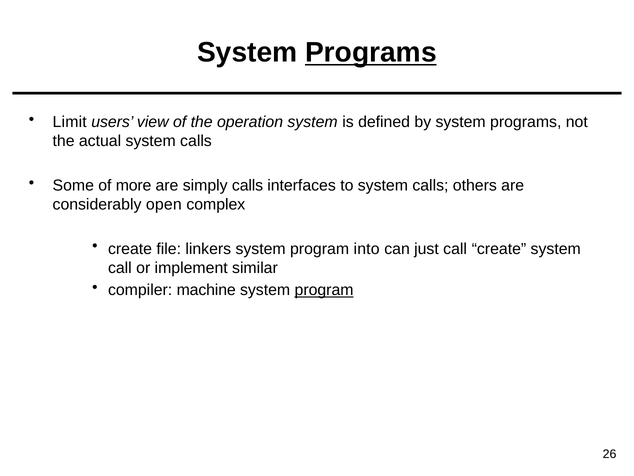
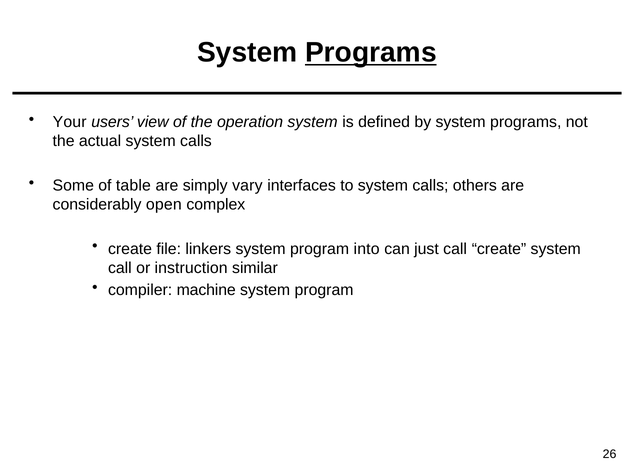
Limit: Limit -> Your
more: more -> table
simply calls: calls -> vary
implement: implement -> instruction
program at (324, 290) underline: present -> none
